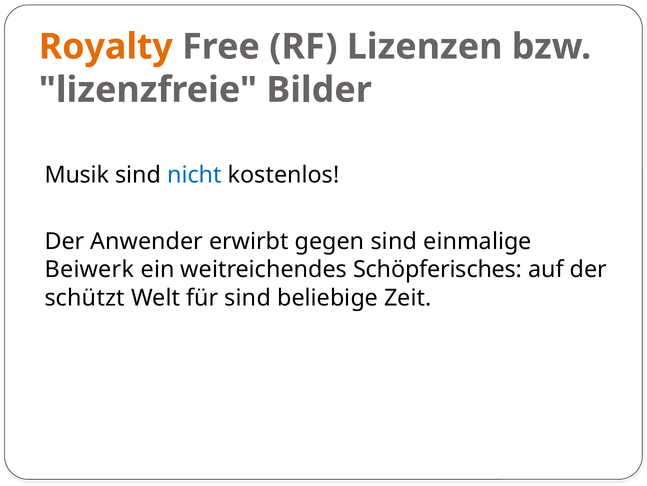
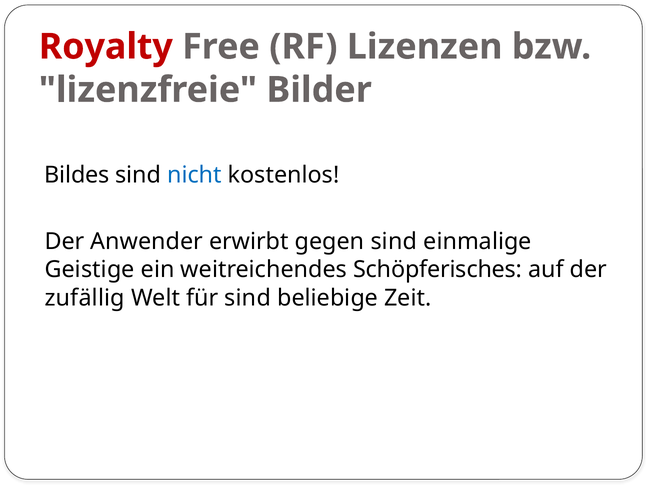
Royalty colour: orange -> red
Musik: Musik -> Bildes
Beiwerk: Beiwerk -> Geistige
schützt: schützt -> zufällig
